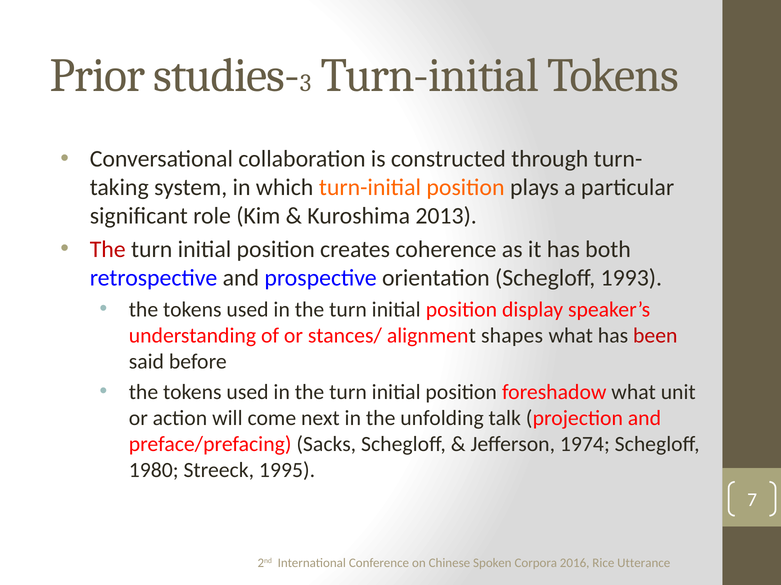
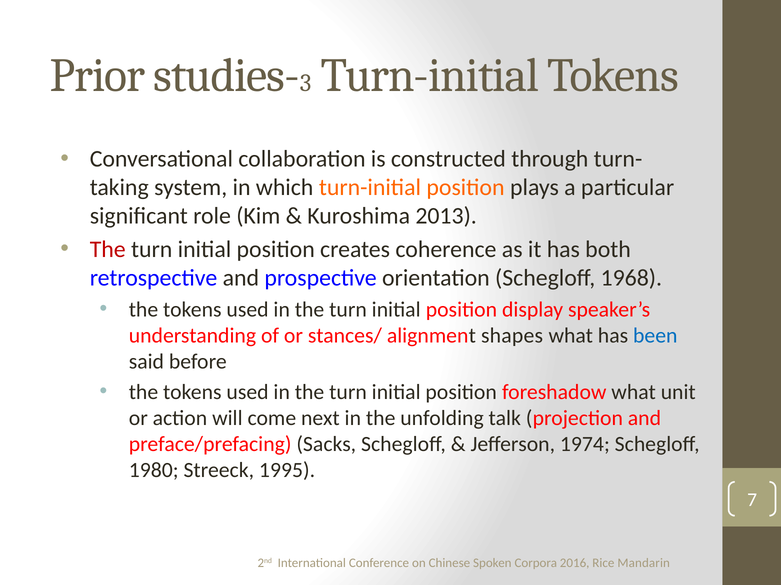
1993: 1993 -> 1968
been colour: red -> blue
Utterance: Utterance -> Mandarin
